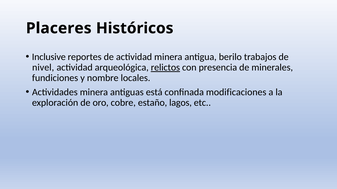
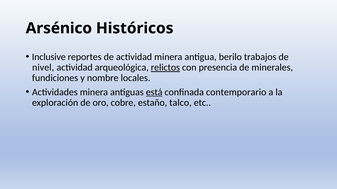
Placeres: Placeres -> Arsénico
está underline: none -> present
modificaciones: modificaciones -> contemporario
lagos: lagos -> talco
